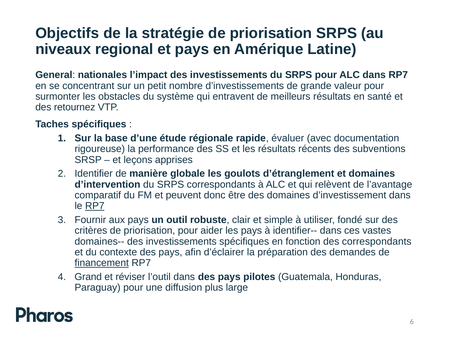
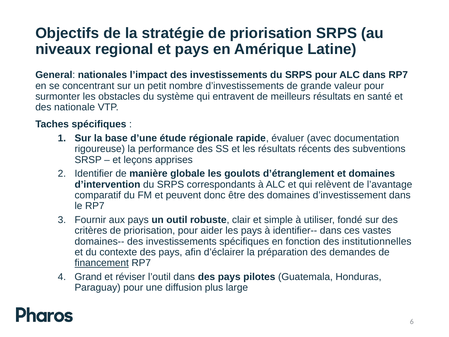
retournez: retournez -> nationale
RP7 at (95, 206) underline: present -> none
des correspondants: correspondants -> institutionnelles
